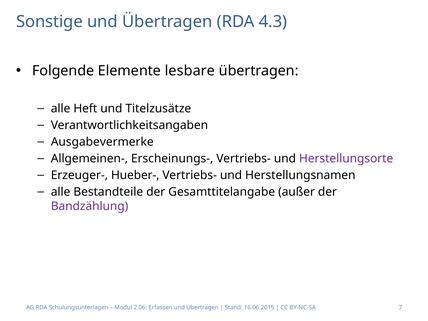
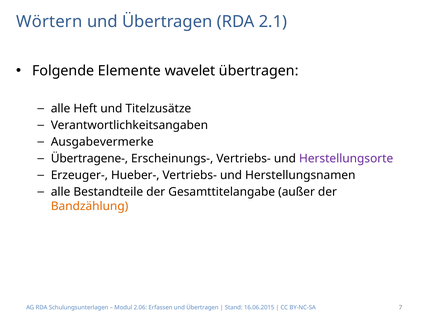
Sonstige: Sonstige -> Wörtern
4.3: 4.3 -> 2.1
lesbare: lesbare -> wavelet
Allgemeinen-: Allgemeinen- -> Übertragene-
Bandzählung colour: purple -> orange
